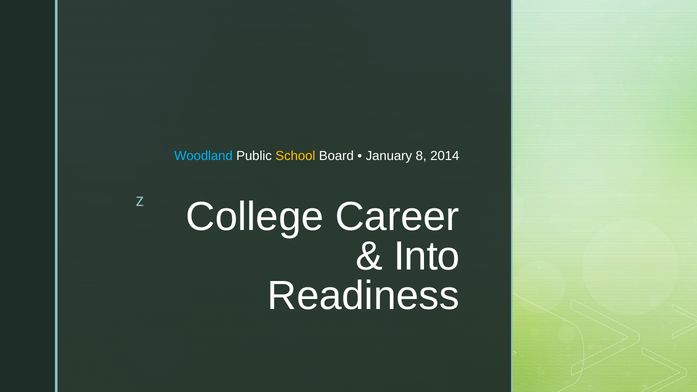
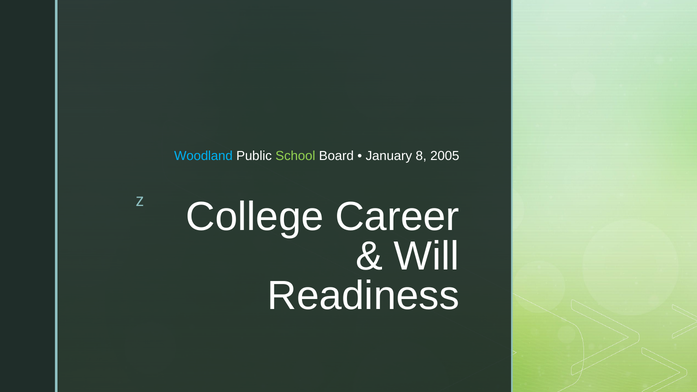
School colour: yellow -> light green
2014: 2014 -> 2005
Into: Into -> Will
